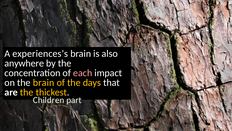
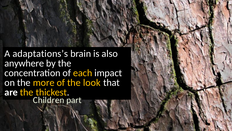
experiences’s: experiences’s -> adaptations’s
each colour: pink -> yellow
the brain: brain -> more
days: days -> look
